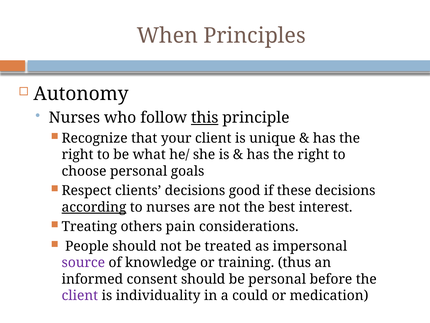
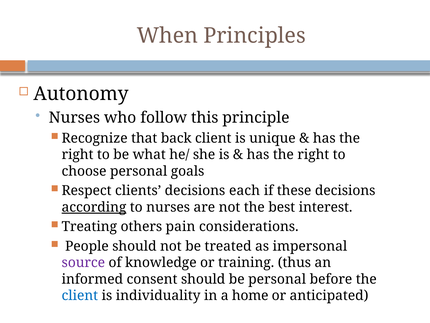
this underline: present -> none
your: your -> back
good: good -> each
client at (80, 295) colour: purple -> blue
could: could -> home
medication: medication -> anticipated
